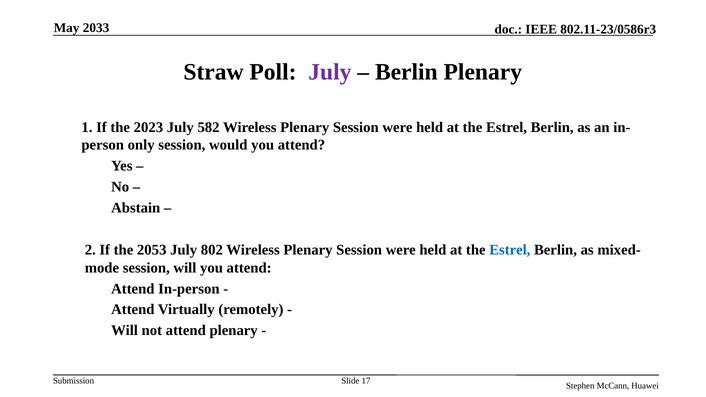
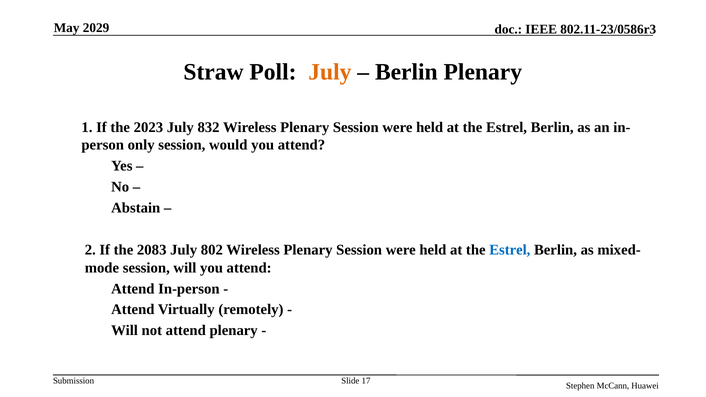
2033: 2033 -> 2029
July at (330, 72) colour: purple -> orange
582: 582 -> 832
2053: 2053 -> 2083
